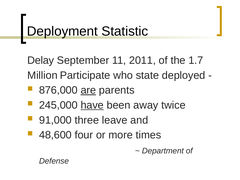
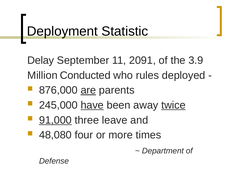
2011: 2011 -> 2091
1.7: 1.7 -> 3.9
Participate: Participate -> Conducted
state: state -> rules
twice underline: none -> present
91,000 underline: none -> present
48,600: 48,600 -> 48,080
